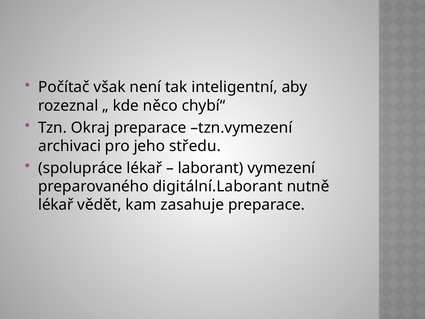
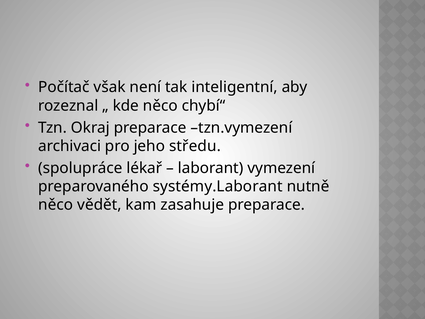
digitální.Laborant: digitální.Laborant -> systémy.Laborant
lékař at (56, 205): lékař -> něco
